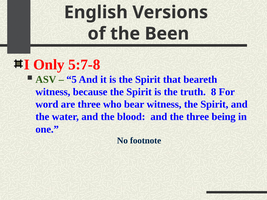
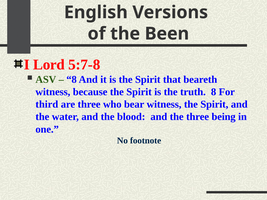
Only: Only -> Lord
5 at (72, 79): 5 -> 8
word: word -> third
